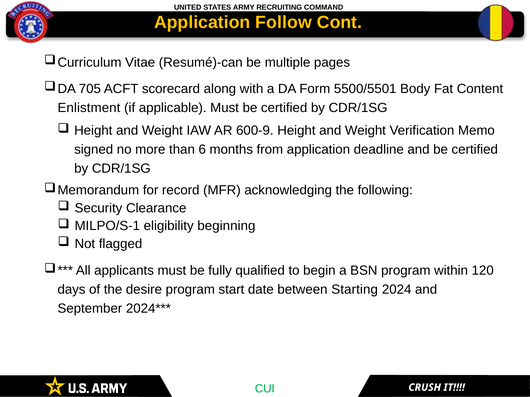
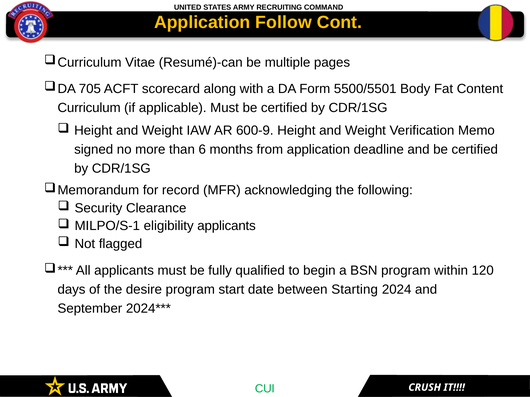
Enlistment: Enlistment -> Curriculum
eligibility beginning: beginning -> applicants
